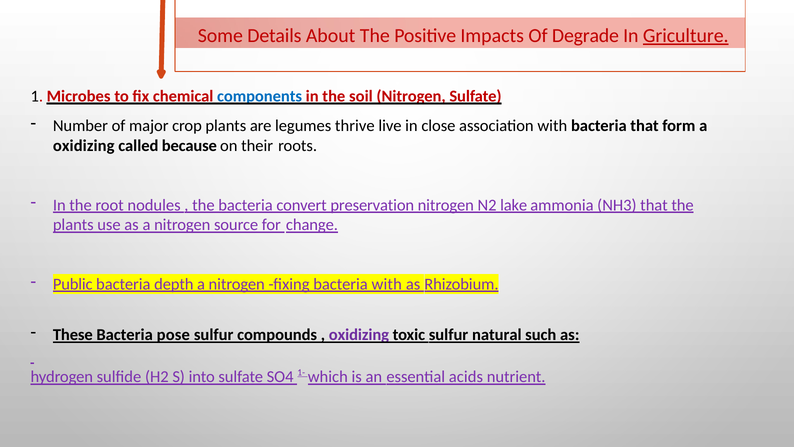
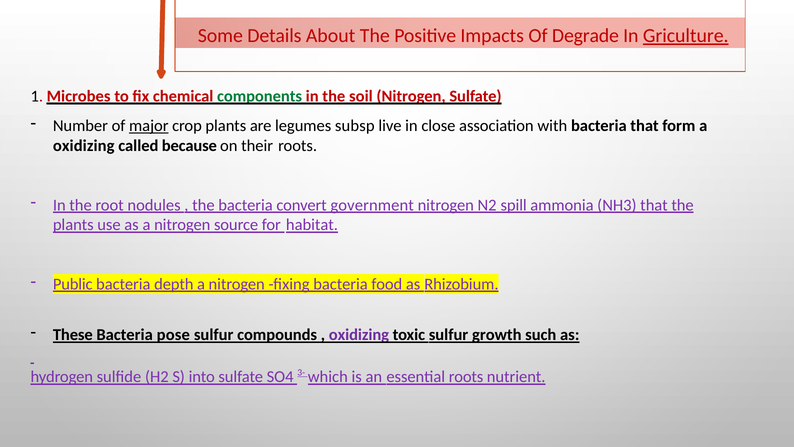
components colour: blue -> green
major underline: none -> present
thrive: thrive -> subsp
preservation: preservation -> government
lake: lake -> spill
change: change -> habitat
bacteria with: with -> food
natural: natural -> growth
1-: 1- -> 3-
essential acids: acids -> roots
